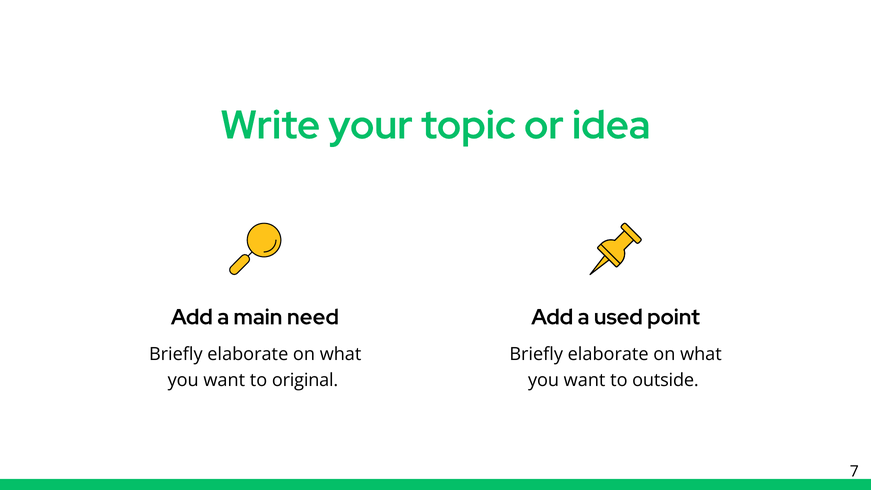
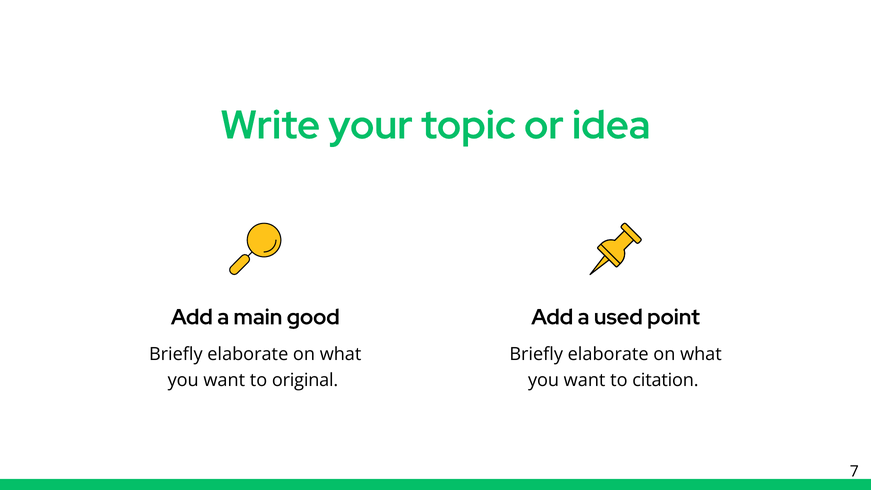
need: need -> good
outside: outside -> citation
